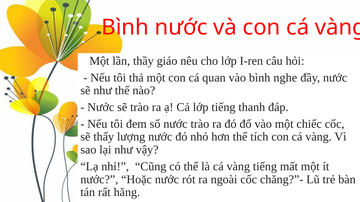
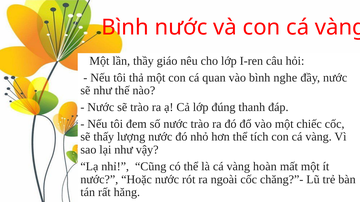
lớp tiếng: tiếng -> đúng
vàng tiếng: tiếng -> hoàn
